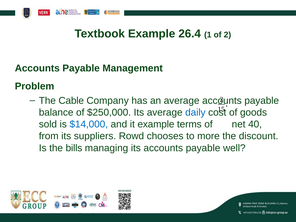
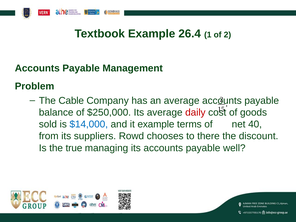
daily colour: blue -> red
more: more -> there
bills: bills -> true
